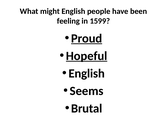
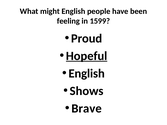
Proud underline: present -> none
Seems: Seems -> Shows
Brutal: Brutal -> Brave
